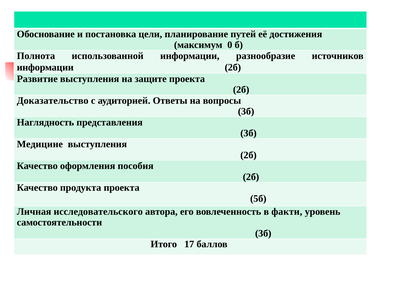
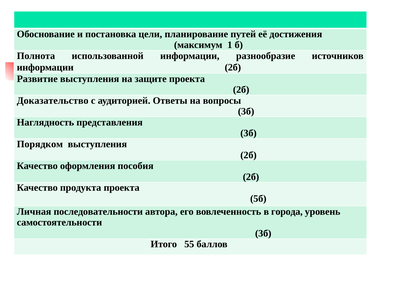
0: 0 -> 1
Медицине: Медицине -> Порядком
исследовательского: исследовательского -> последовательности
факти: факти -> города
17: 17 -> 55
